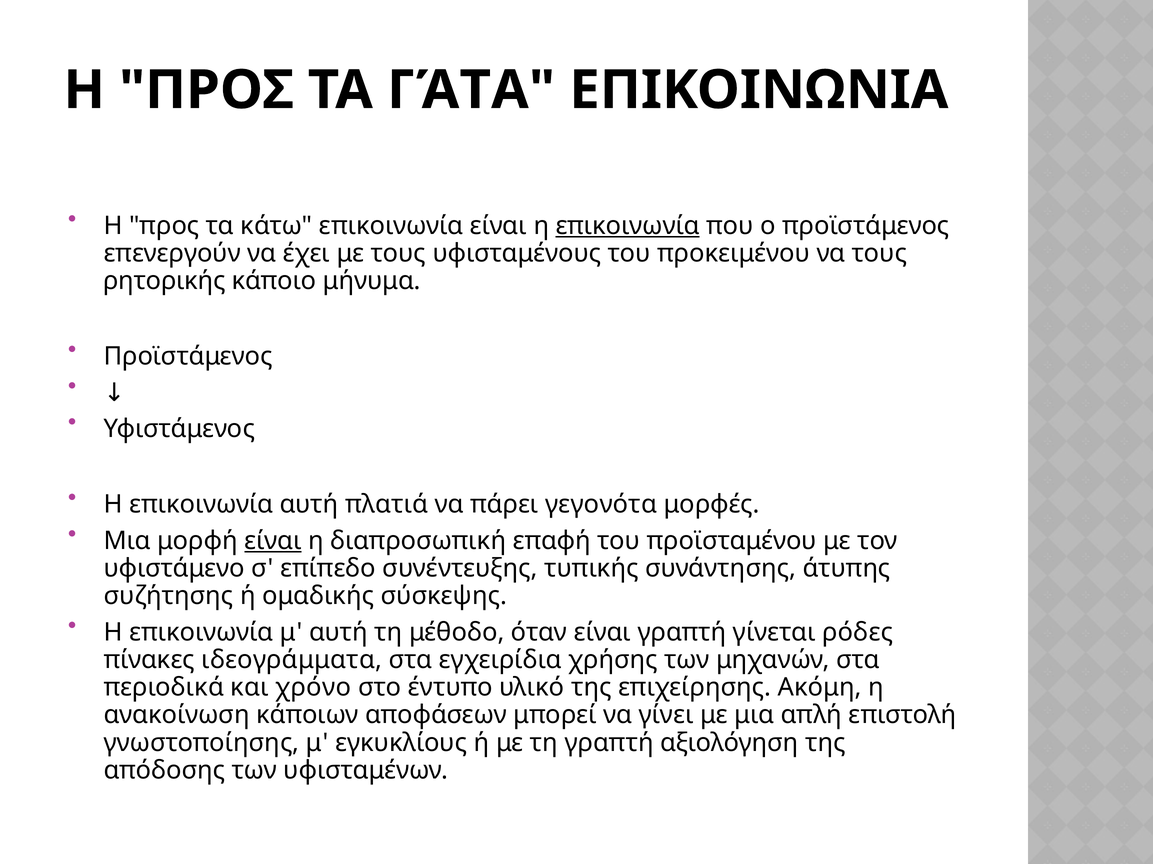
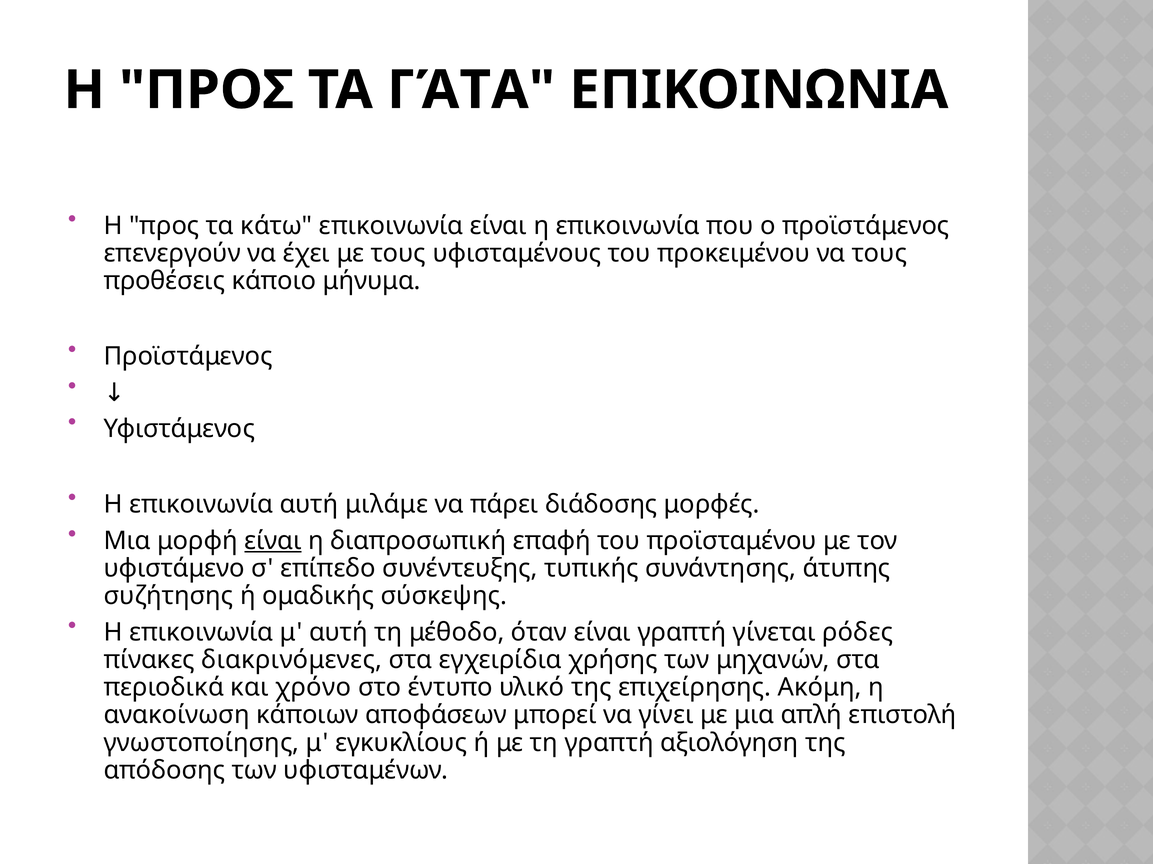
επικοινωνία at (628, 226) underline: present -> none
ρητορικής: ρητορικής -> προθέσεις
πλατιά: πλατιά -> μιλάμε
γεγονότα: γεγονότα -> διάδοσης
ιδεογράμματα: ιδεογράμματα -> διακρινόμενες
